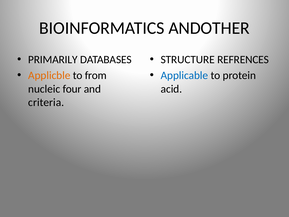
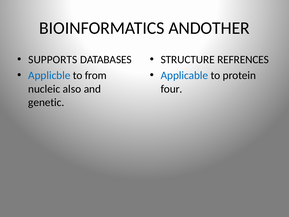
PRIMARILY: PRIMARILY -> SUPPORTS
Applicble colour: orange -> blue
four: four -> also
acid: acid -> four
criteria: criteria -> genetic
